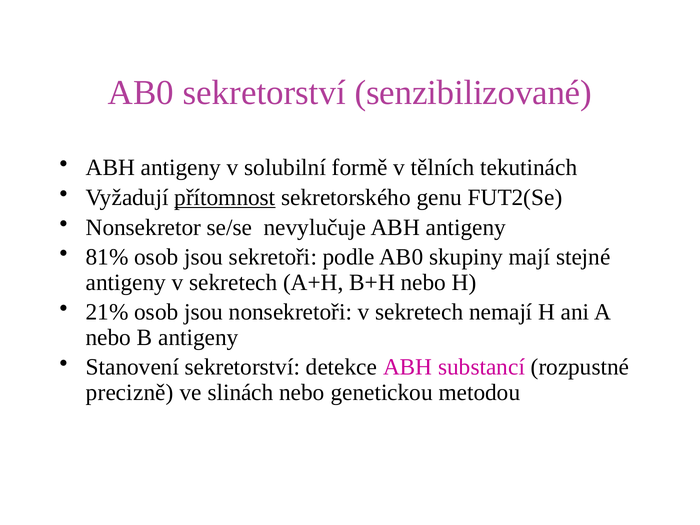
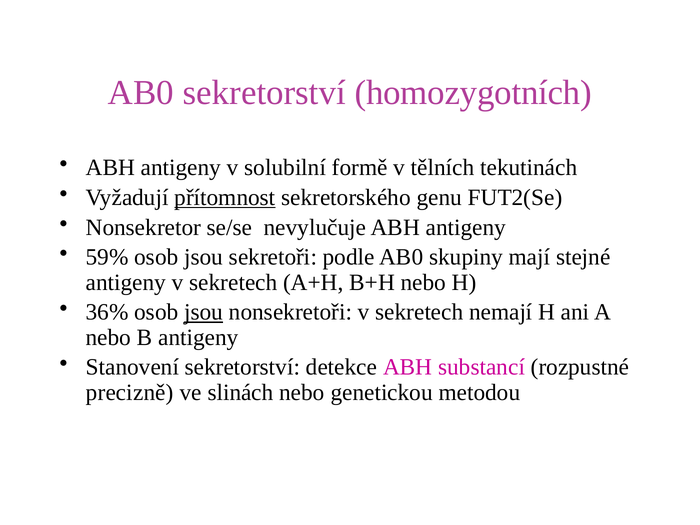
senzibilizované: senzibilizované -> homozygotních
81%: 81% -> 59%
21%: 21% -> 36%
jsou at (204, 312) underline: none -> present
